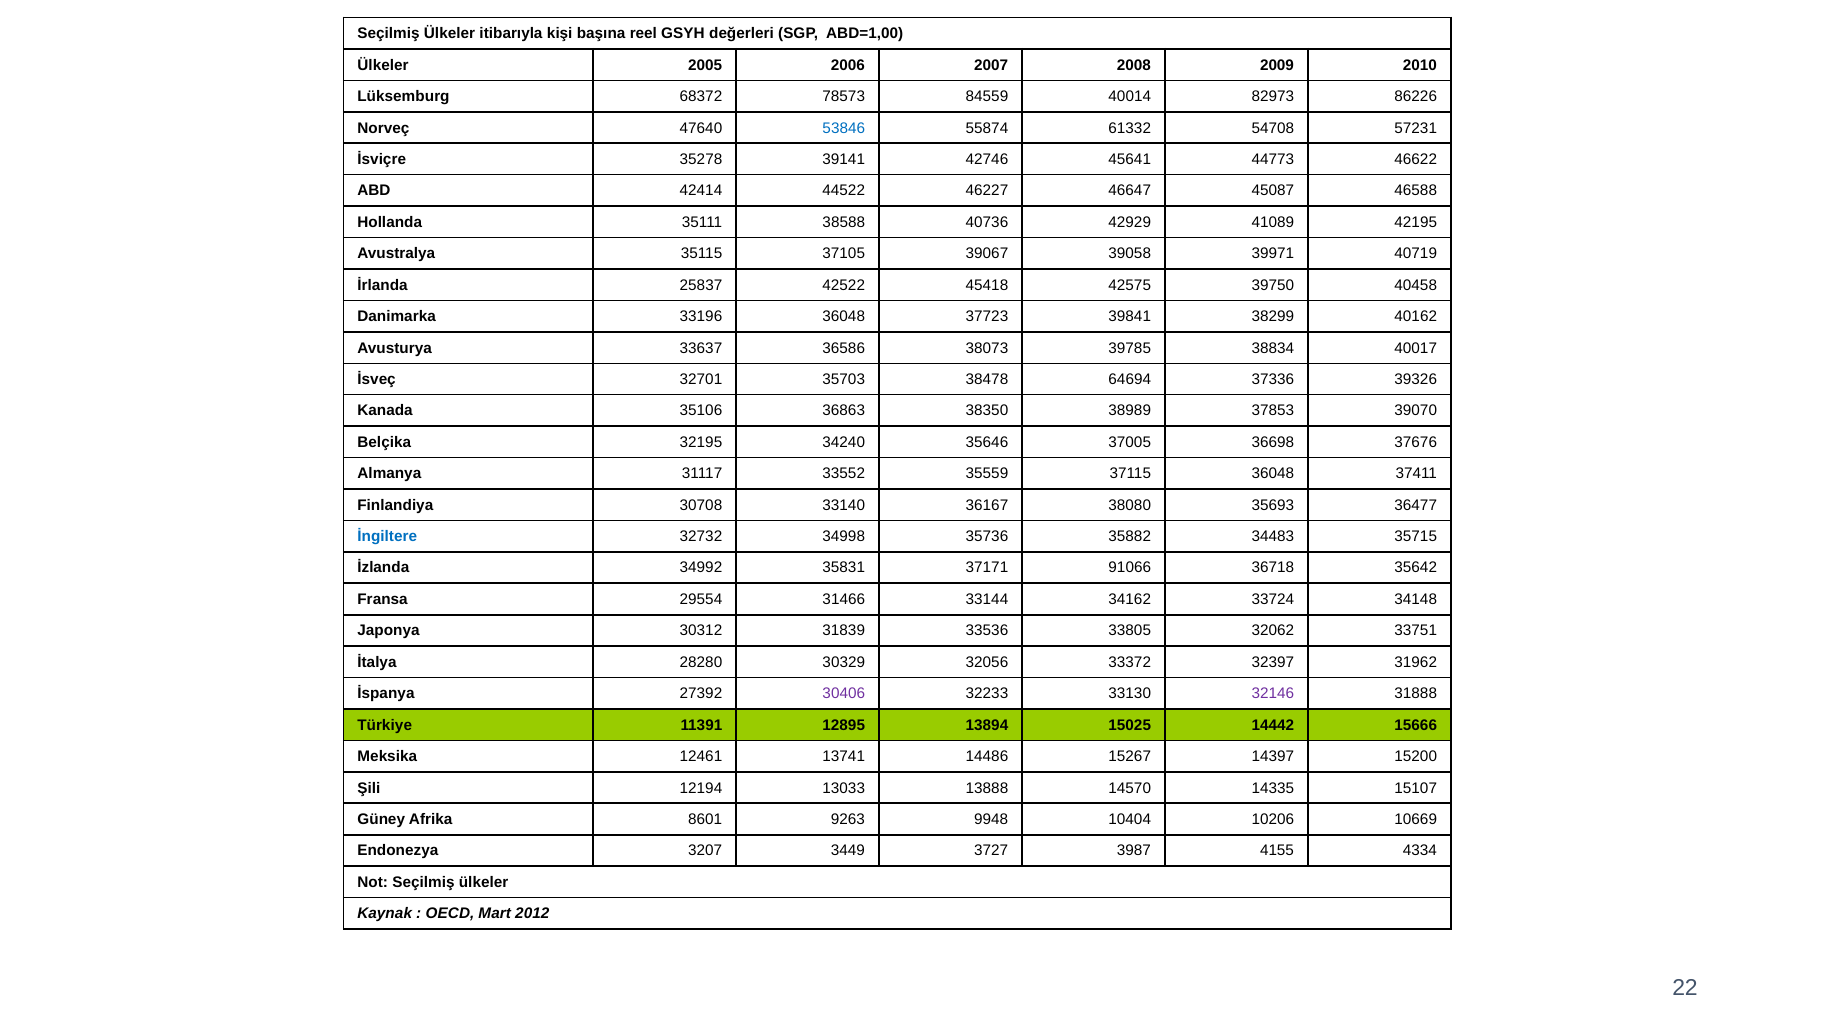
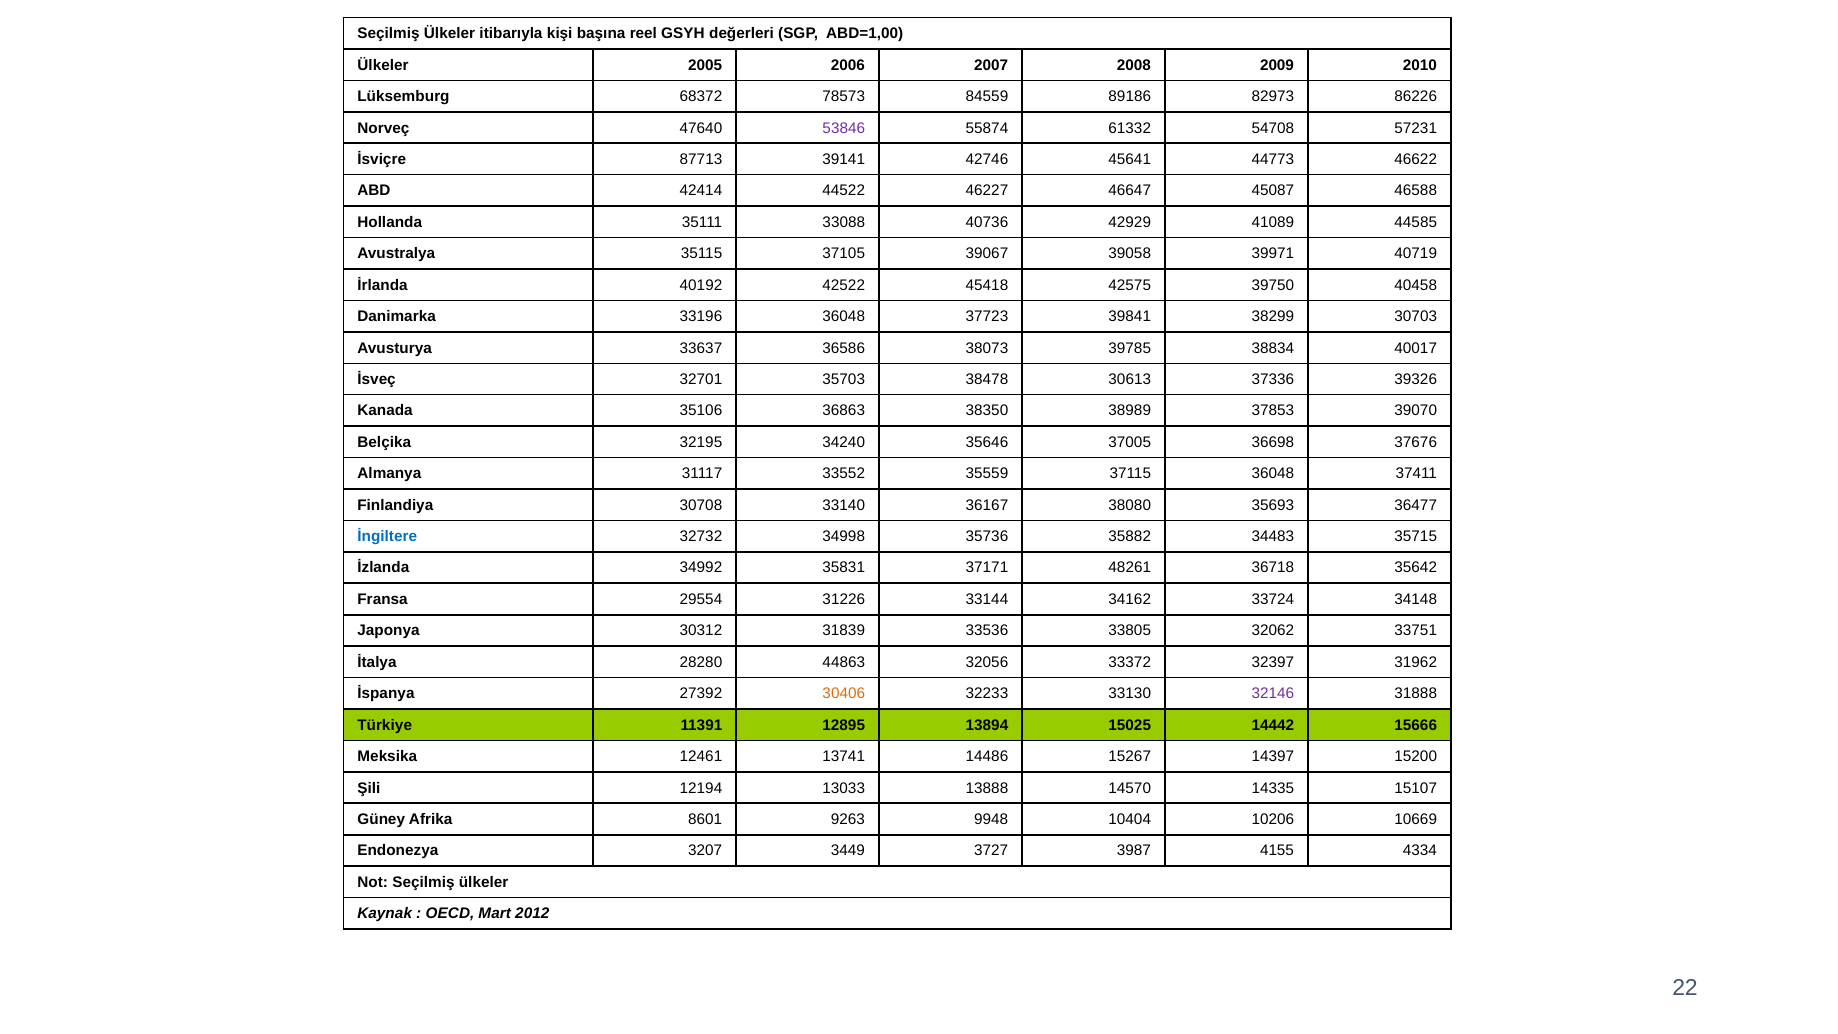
40014: 40014 -> 89186
53846 colour: blue -> purple
35278: 35278 -> 87713
38588: 38588 -> 33088
42195: 42195 -> 44585
25837: 25837 -> 40192
40162: 40162 -> 30703
64694: 64694 -> 30613
91066: 91066 -> 48261
31466: 31466 -> 31226
30329: 30329 -> 44863
30406 colour: purple -> orange
